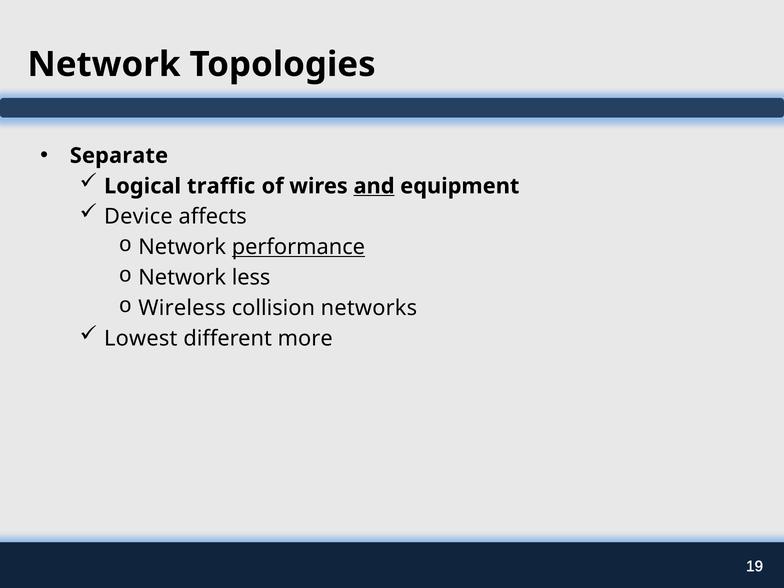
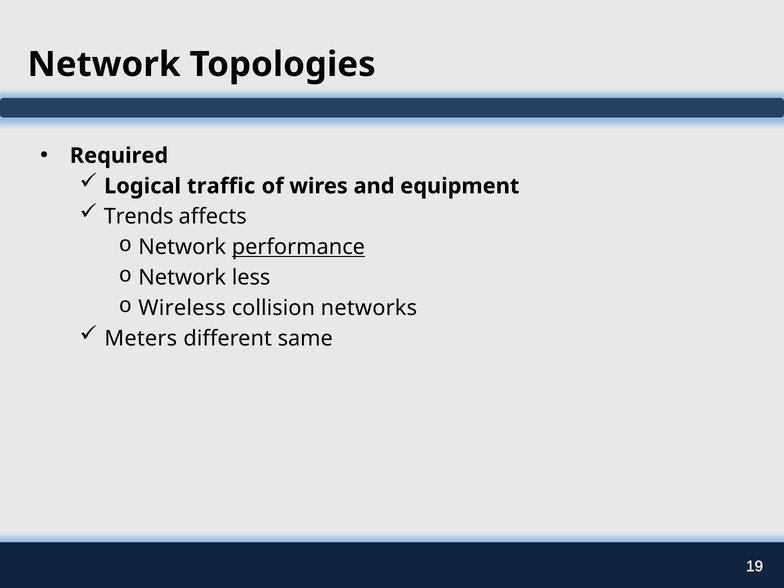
Separate: Separate -> Required
and underline: present -> none
Device: Device -> Trends
Lowest: Lowest -> Meters
more: more -> same
